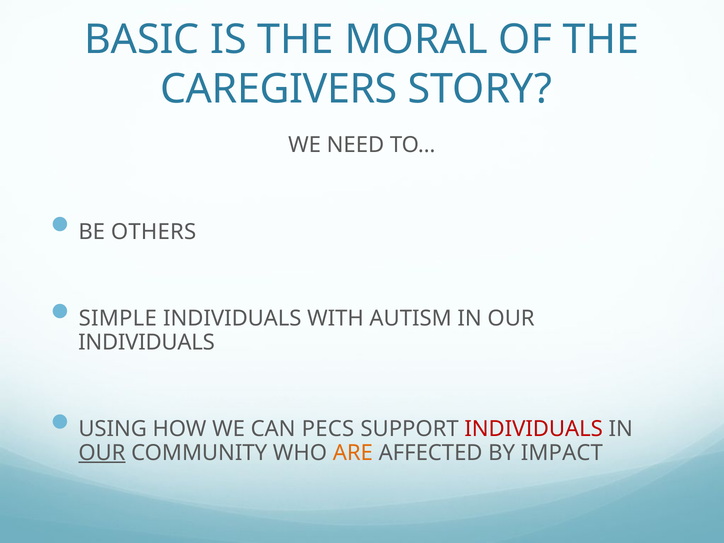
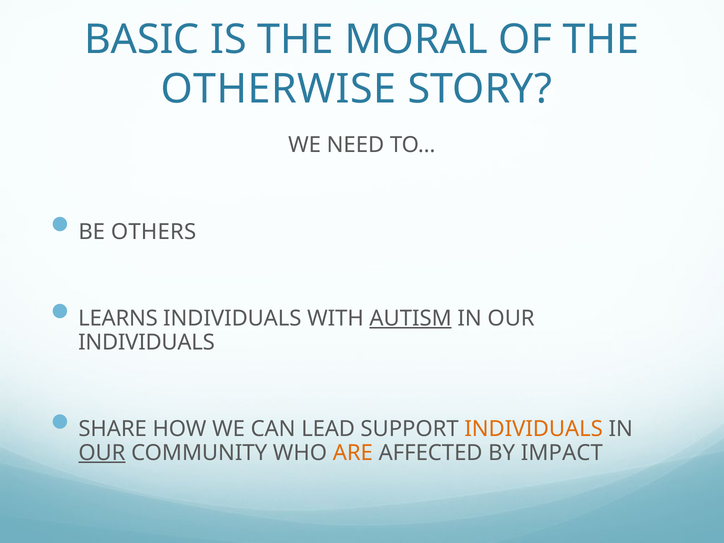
CAREGIVERS: CAREGIVERS -> OTHERWISE
SIMPLE: SIMPLE -> LEARNS
AUTISM underline: none -> present
USING: USING -> SHARE
PECS: PECS -> LEAD
INDIVIDUALS at (534, 429) colour: red -> orange
